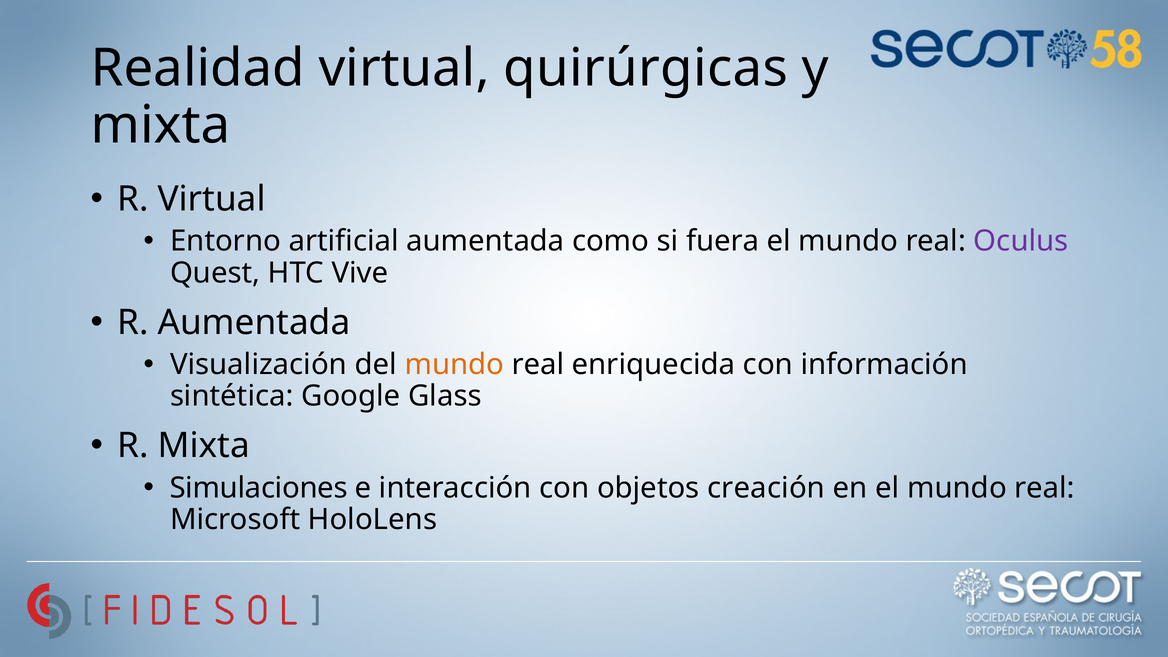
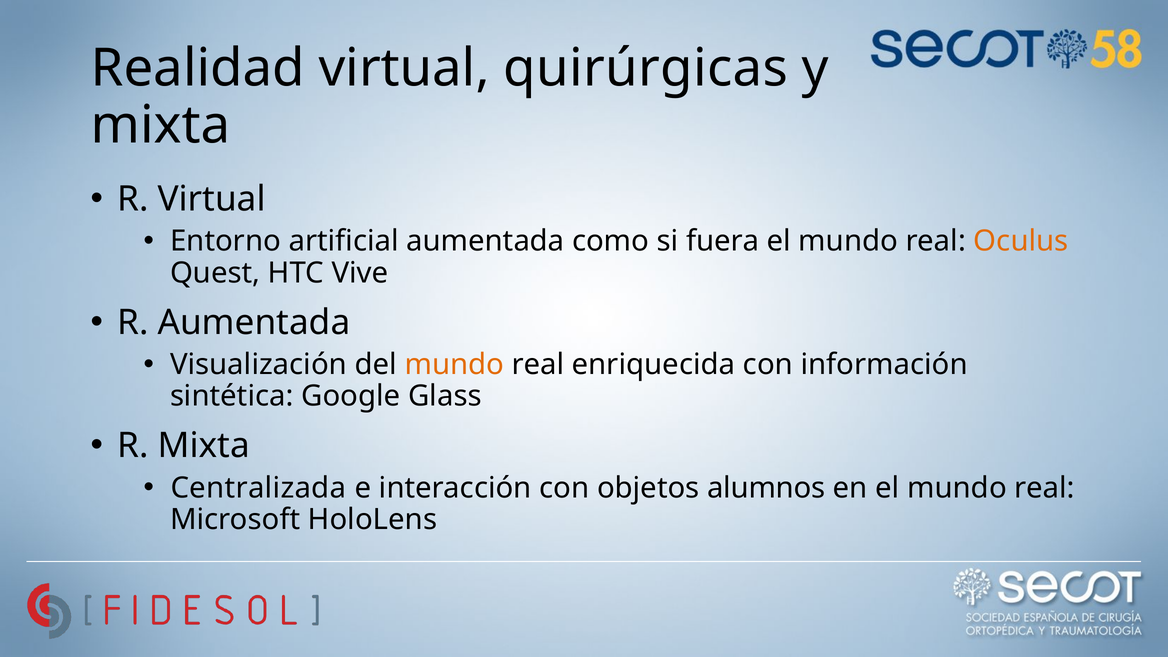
Oculus colour: purple -> orange
Simulaciones: Simulaciones -> Centralizada
creación: creación -> alumnos
